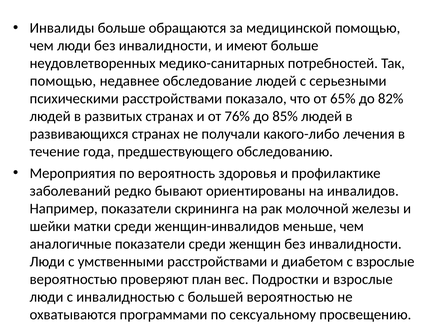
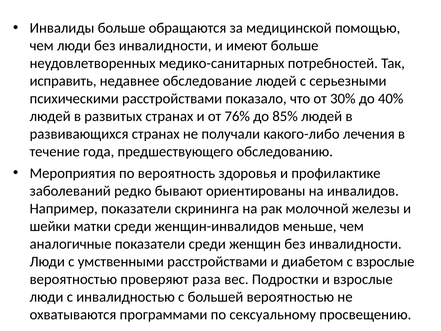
помощью at (63, 81): помощью -> исправить
65%: 65% -> 30%
82%: 82% -> 40%
план: план -> раза
